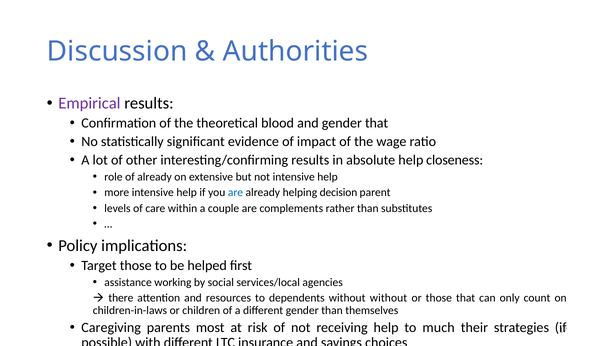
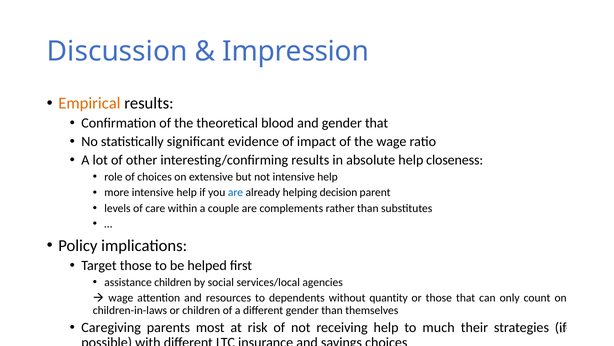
Authorities: Authorities -> Impression
Empirical colour: purple -> orange
of already: already -> choices
assistance working: working -> children
there at (121, 298): there -> wage
without without: without -> quantity
